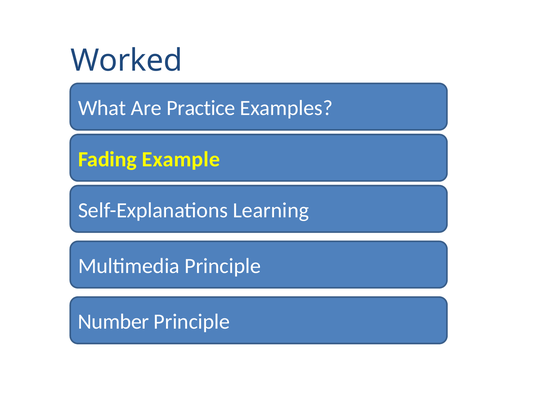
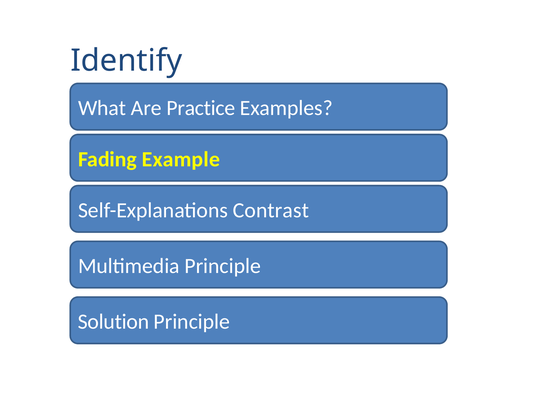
Worked: Worked -> Identify
Learning: Learning -> Contrast
Number: Number -> Solution
